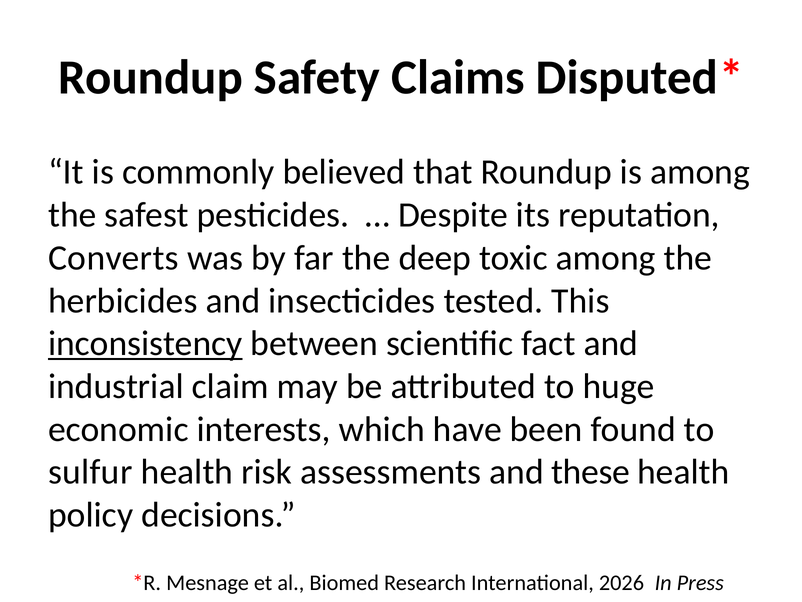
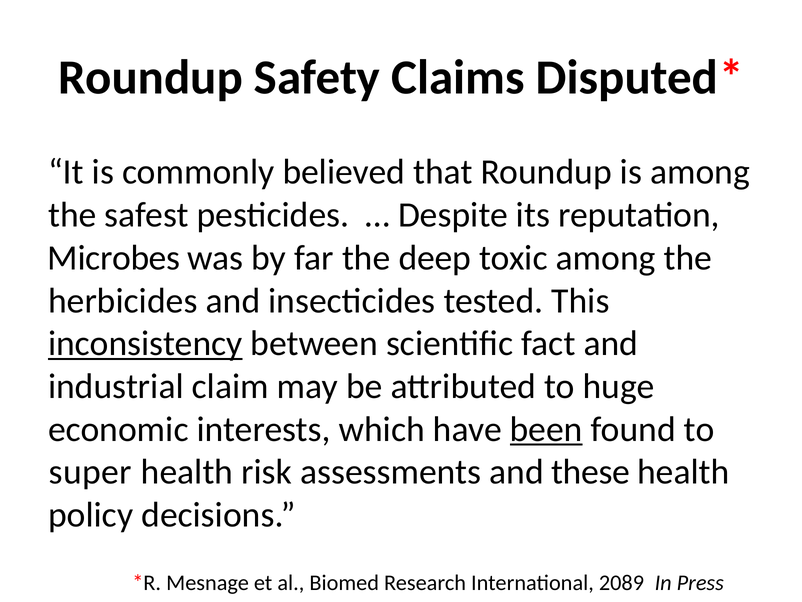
Converts: Converts -> Microbes
been underline: none -> present
sulfur: sulfur -> super
2026: 2026 -> 2089
